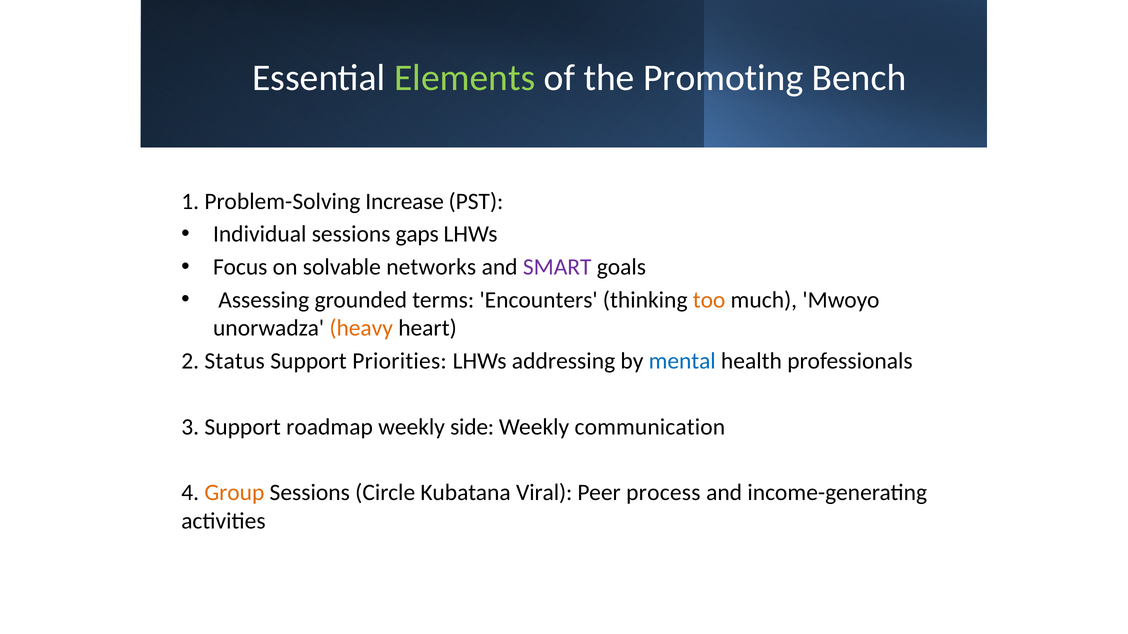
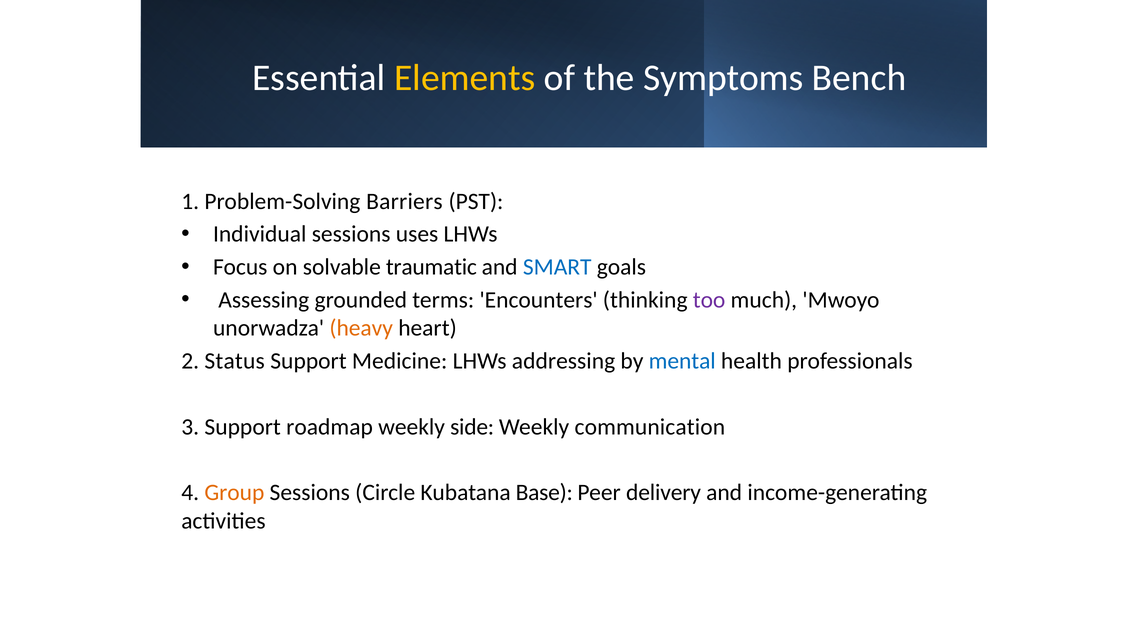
Elements colour: light green -> yellow
Promoting: Promoting -> Symptoms
Increase: Increase -> Barriers
gaps: gaps -> uses
networks: networks -> traumatic
SMART colour: purple -> blue
too colour: orange -> purple
Priorities: Priorities -> Medicine
Viral: Viral -> Base
process: process -> delivery
